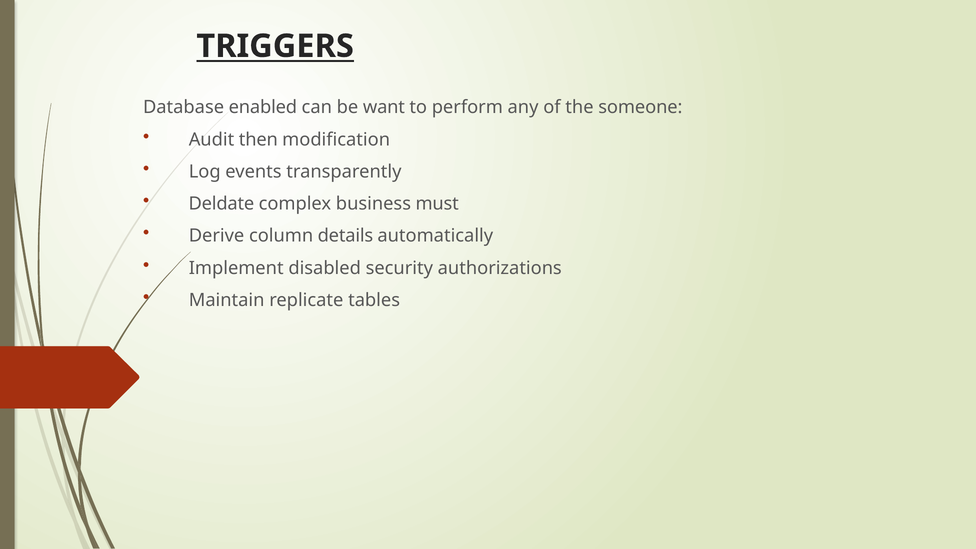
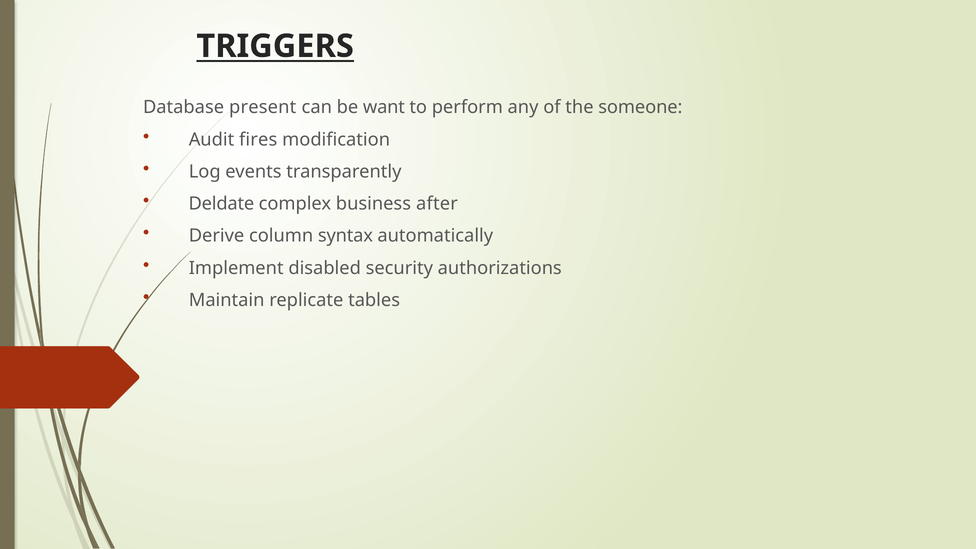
enabled: enabled -> present
then: then -> fires
must: must -> after
details: details -> syntax
